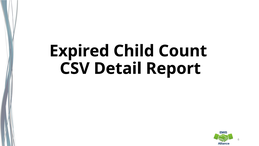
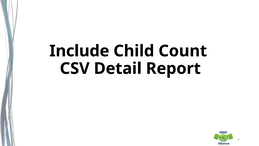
Expired: Expired -> Include
